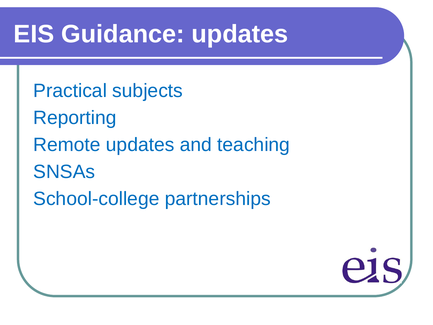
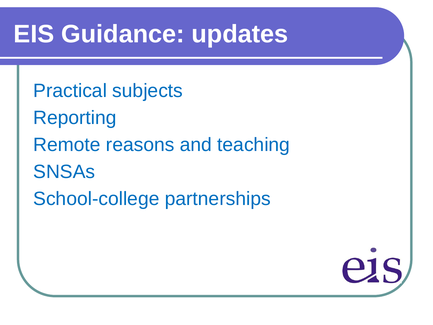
Remote updates: updates -> reasons
